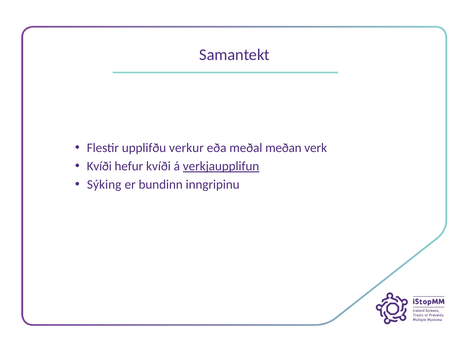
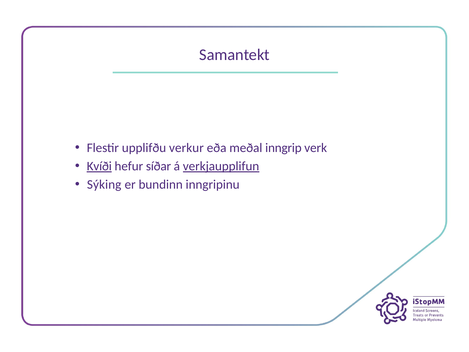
meðan: meðan -> inngrip
Kvíði at (99, 166) underline: none -> present
hefur kvíði: kvíði -> síðar
